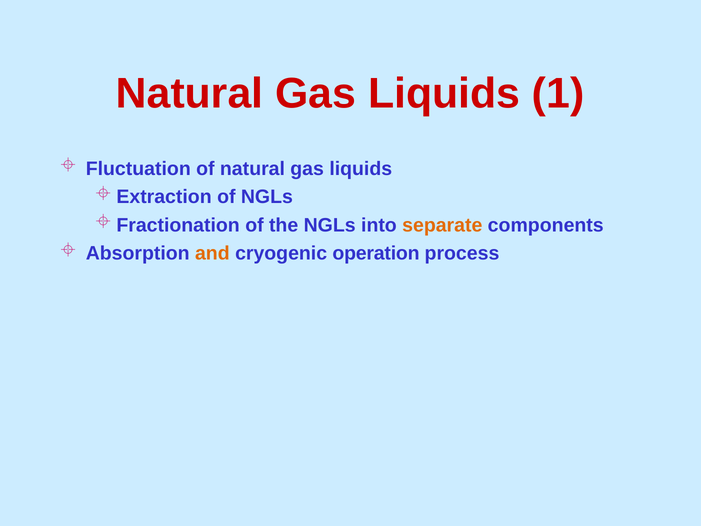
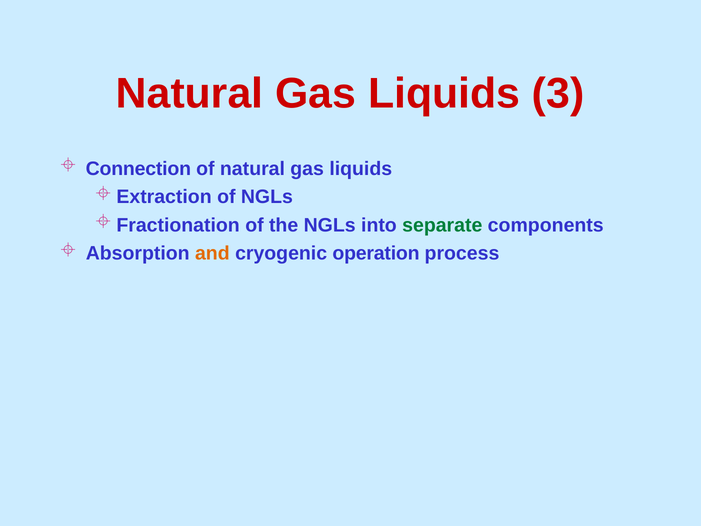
1: 1 -> 3
Fluctuation: Fluctuation -> Connection
separate colour: orange -> green
